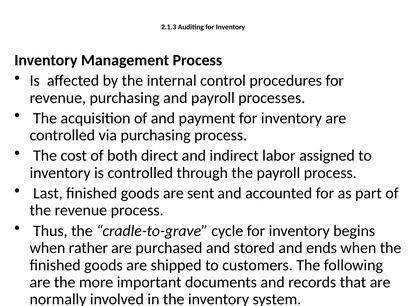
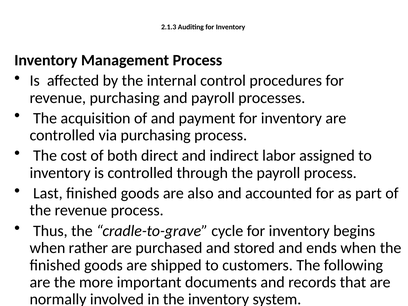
sent: sent -> also
